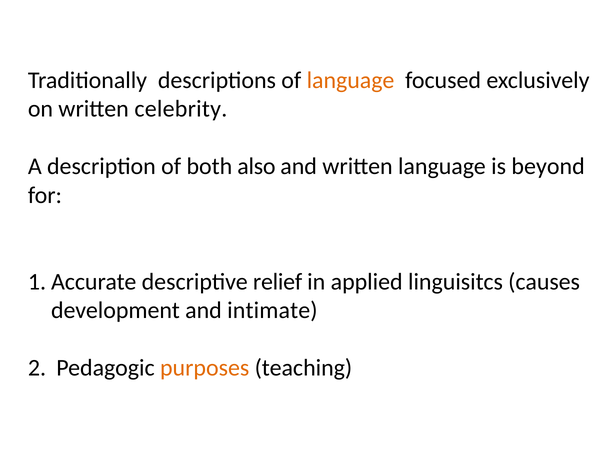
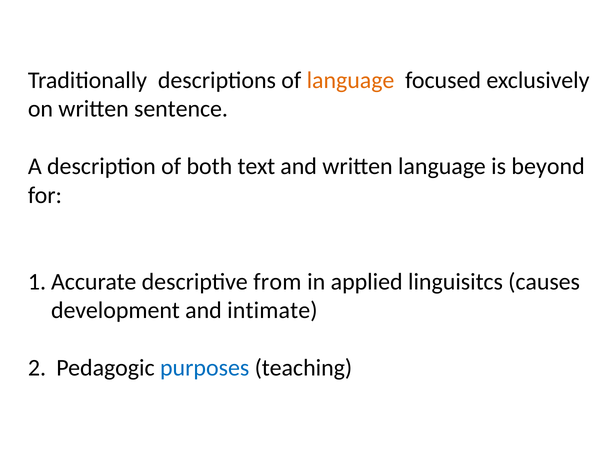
celebrity: celebrity -> sentence
also: also -> text
relief: relief -> from
purposes colour: orange -> blue
